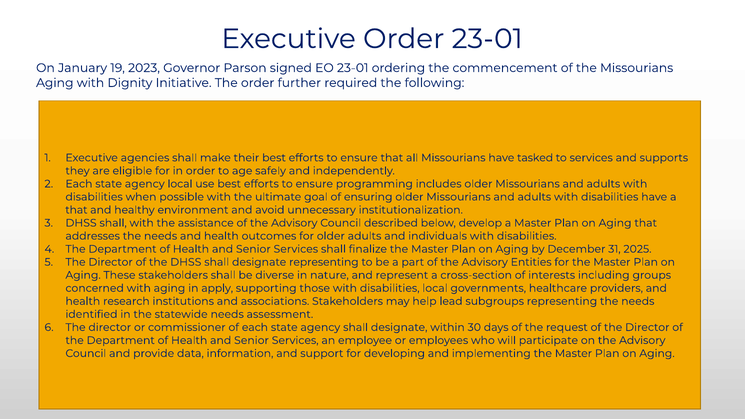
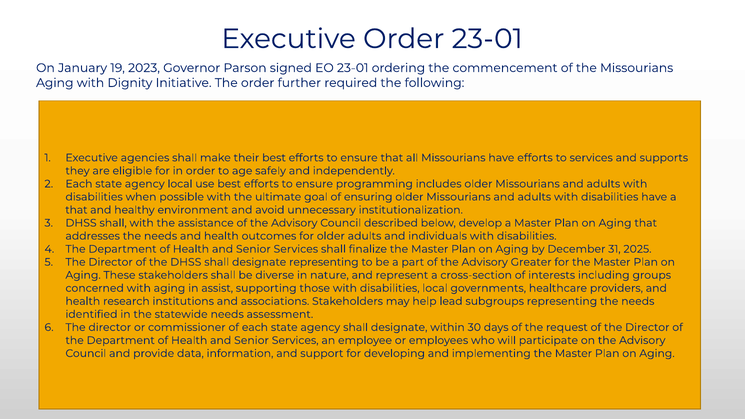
have tasked: tasked -> efforts
Entities: Entities -> Greater
apply: apply -> assist
